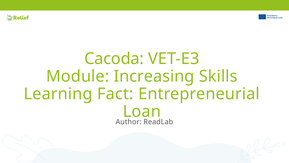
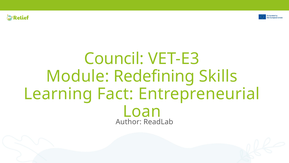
Cacoda: Cacoda -> Council
Increasing: Increasing -> Redefining
